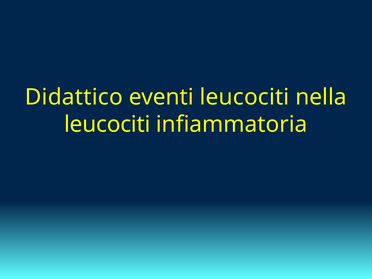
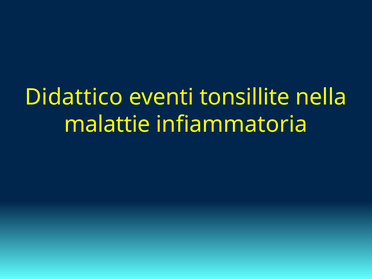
eventi leucociti: leucociti -> tonsillite
leucociti at (107, 124): leucociti -> malattie
